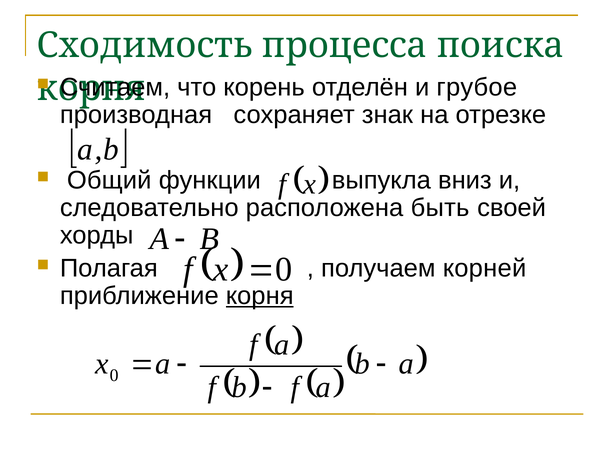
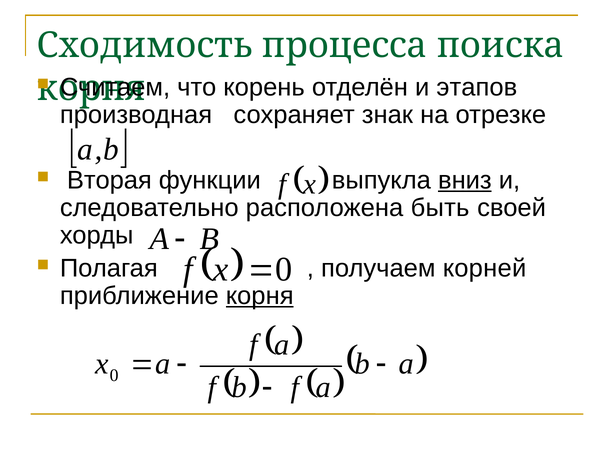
грубое: грубое -> этапов
Общий: Общий -> Вторая
вниз underline: none -> present
